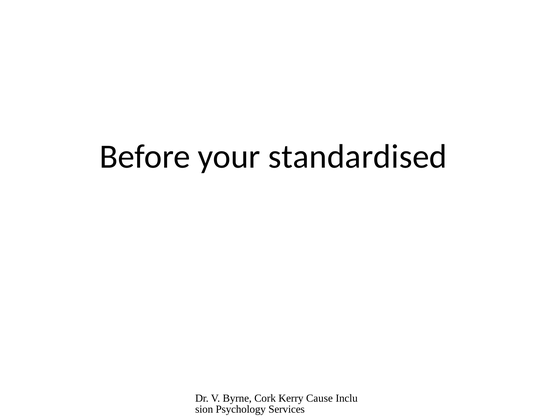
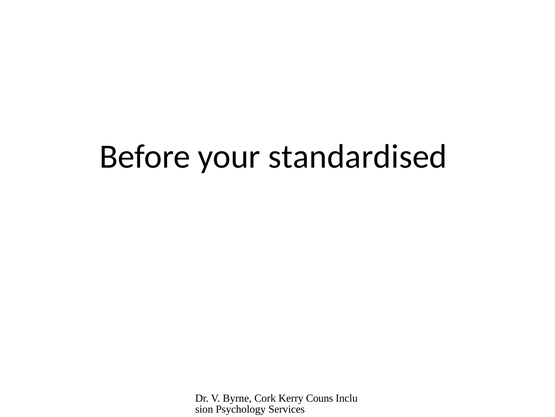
Cause: Cause -> Couns
